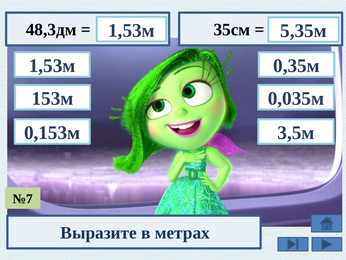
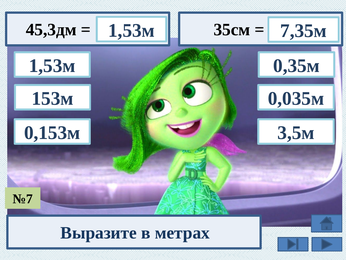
5,35м: 5,35м -> 7,35м
48,3дм: 48,3дм -> 45,3дм
